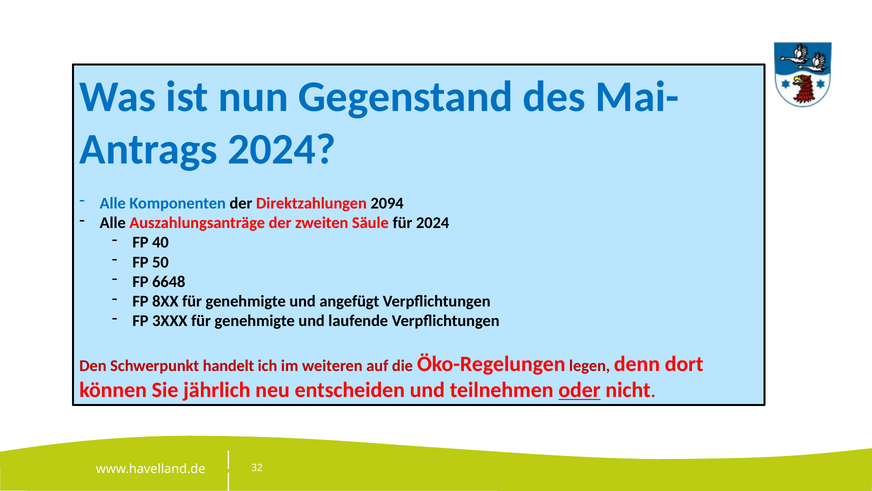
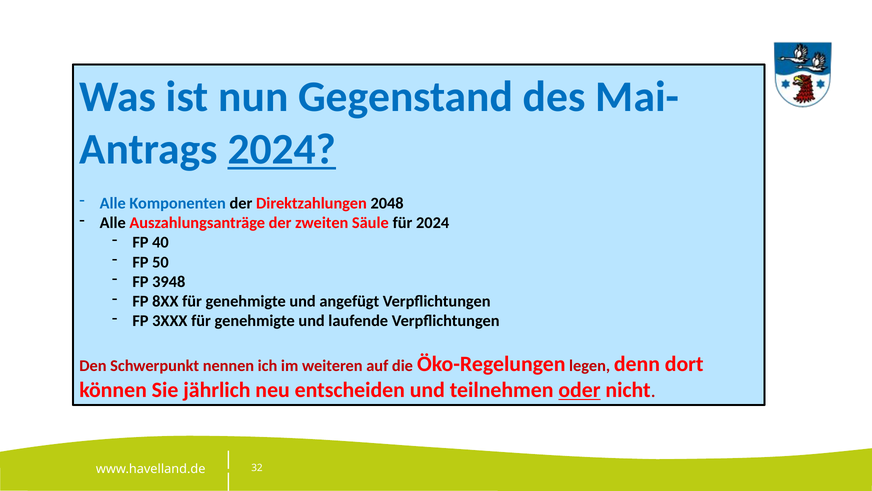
2024 at (282, 149) underline: none -> present
2094: 2094 -> 2048
6648: 6648 -> 3948
handelt: handelt -> nennen
